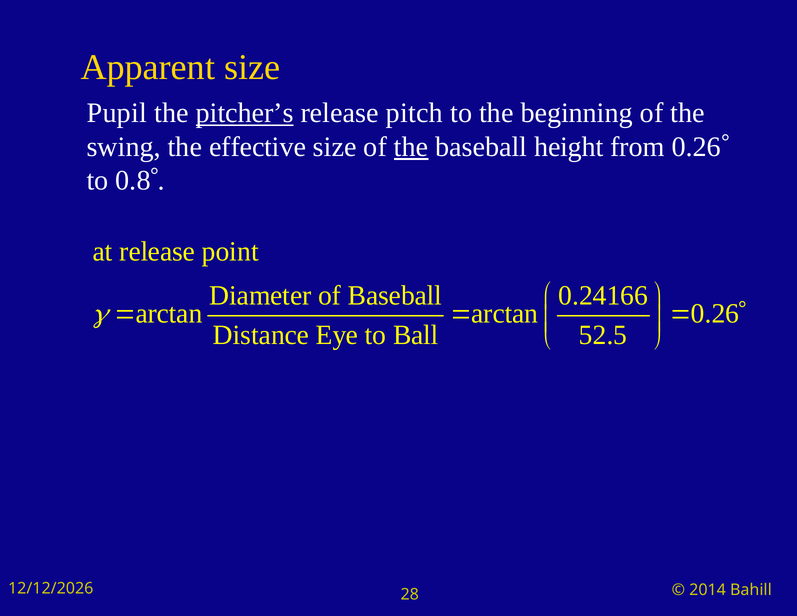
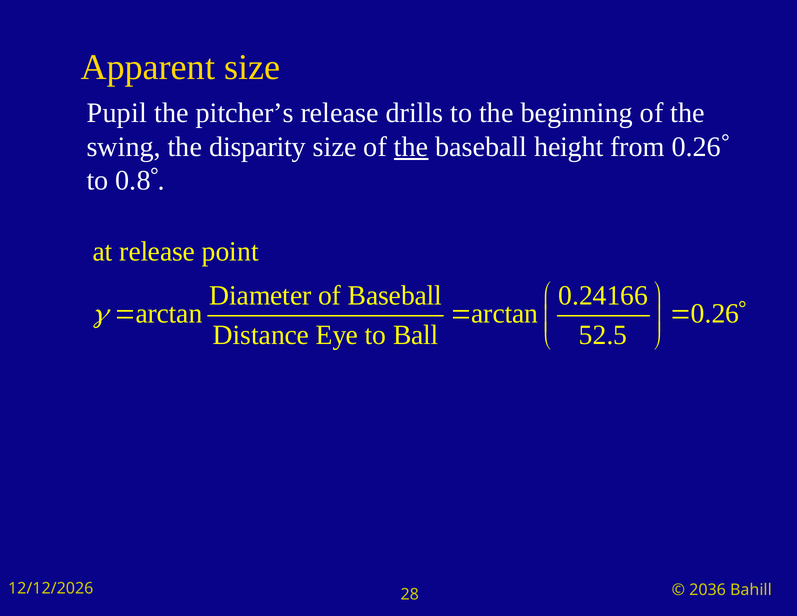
pitcher’s underline: present -> none
pitch: pitch -> drills
effective: effective -> disparity
2014: 2014 -> 2036
